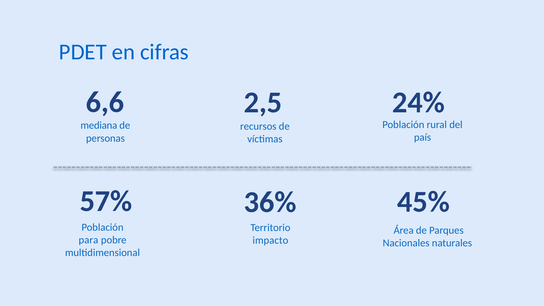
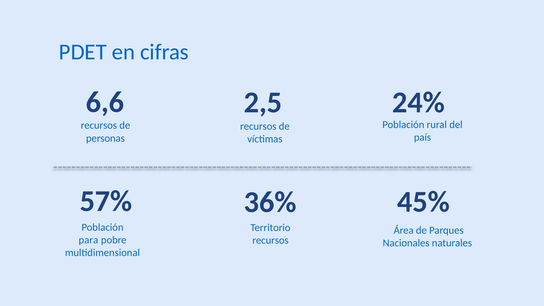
mediana at (99, 125): mediana -> recursos
impacto at (270, 240): impacto -> recursos
